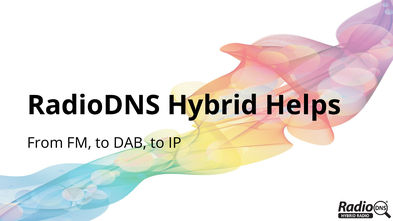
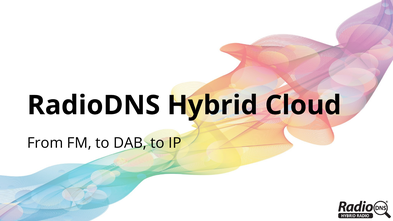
Helps: Helps -> Cloud
